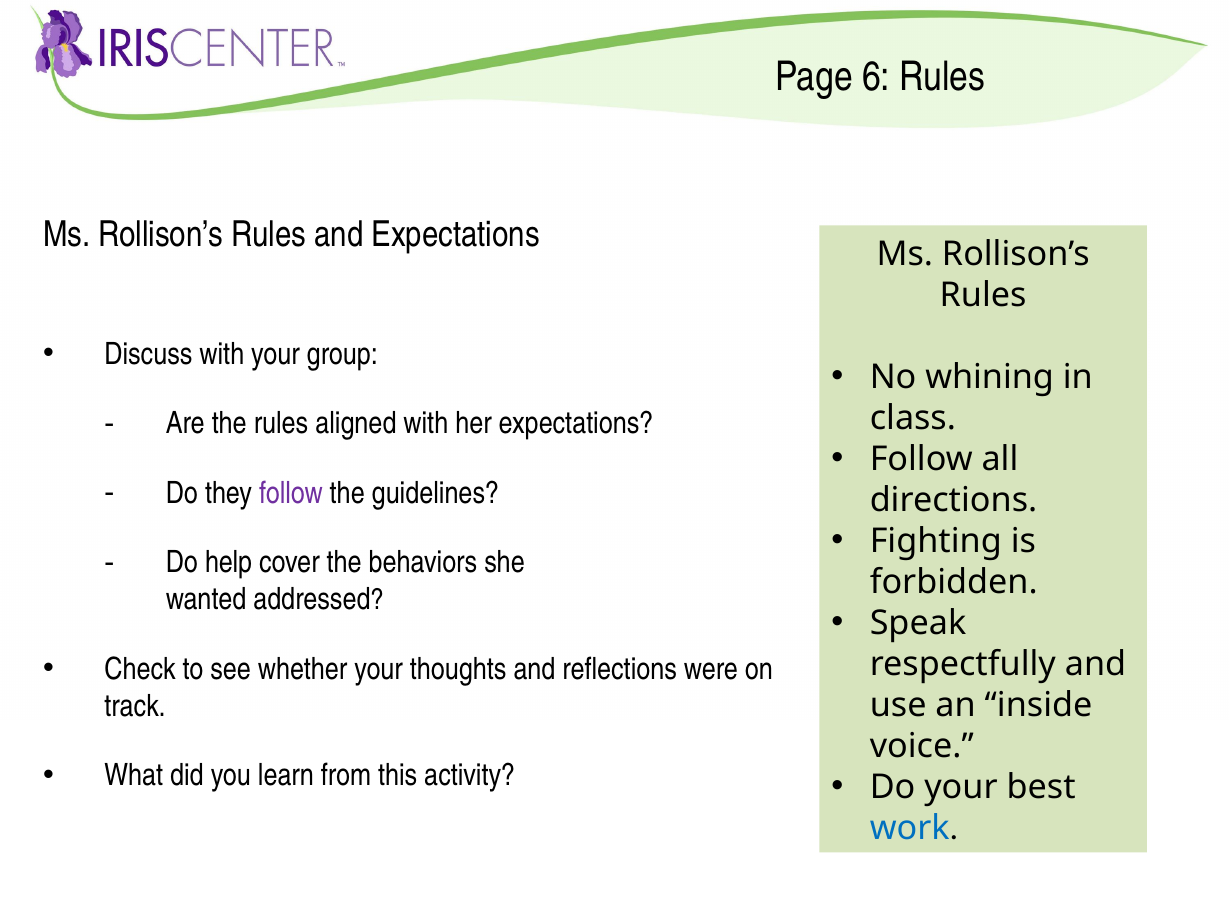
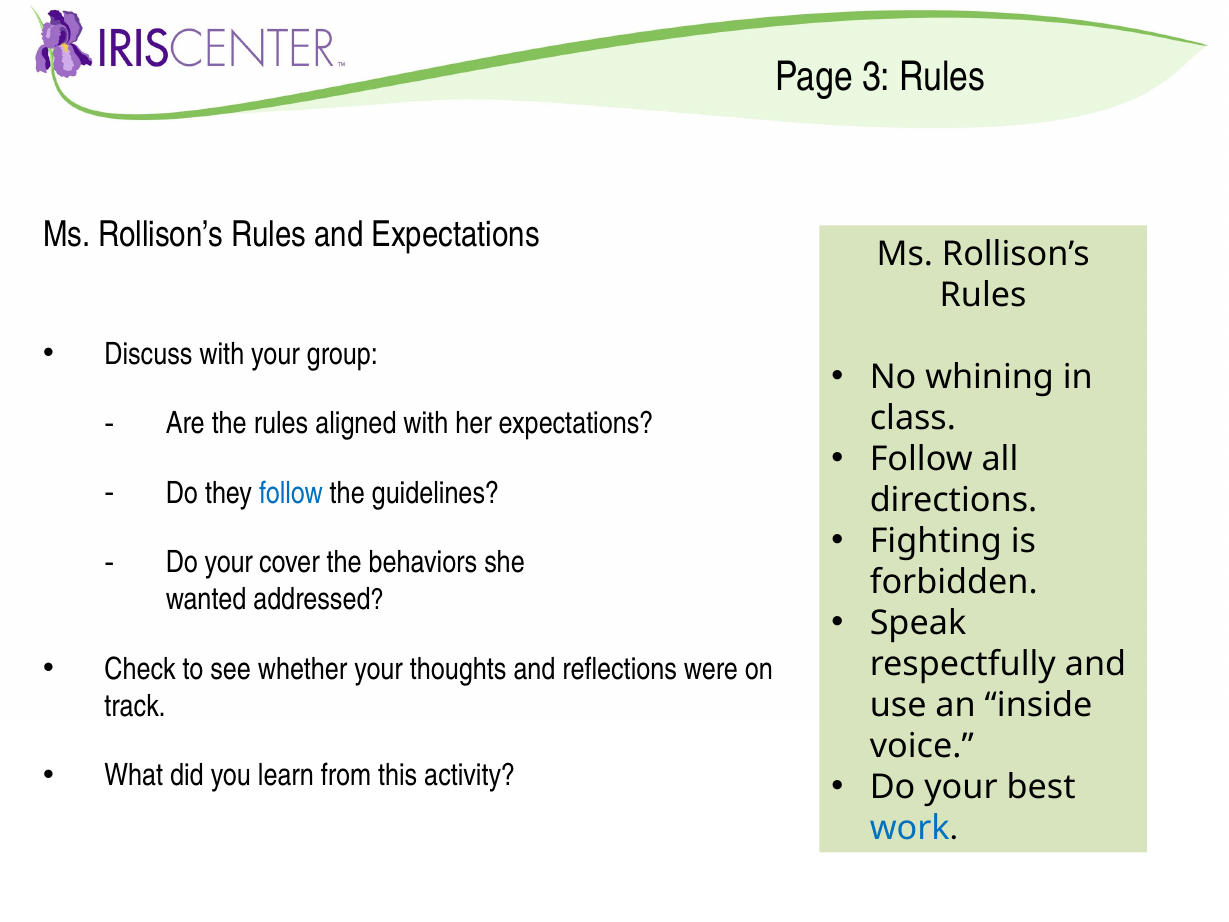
6: 6 -> 3
follow at (291, 493) colour: purple -> blue
help at (229, 563): help -> your
